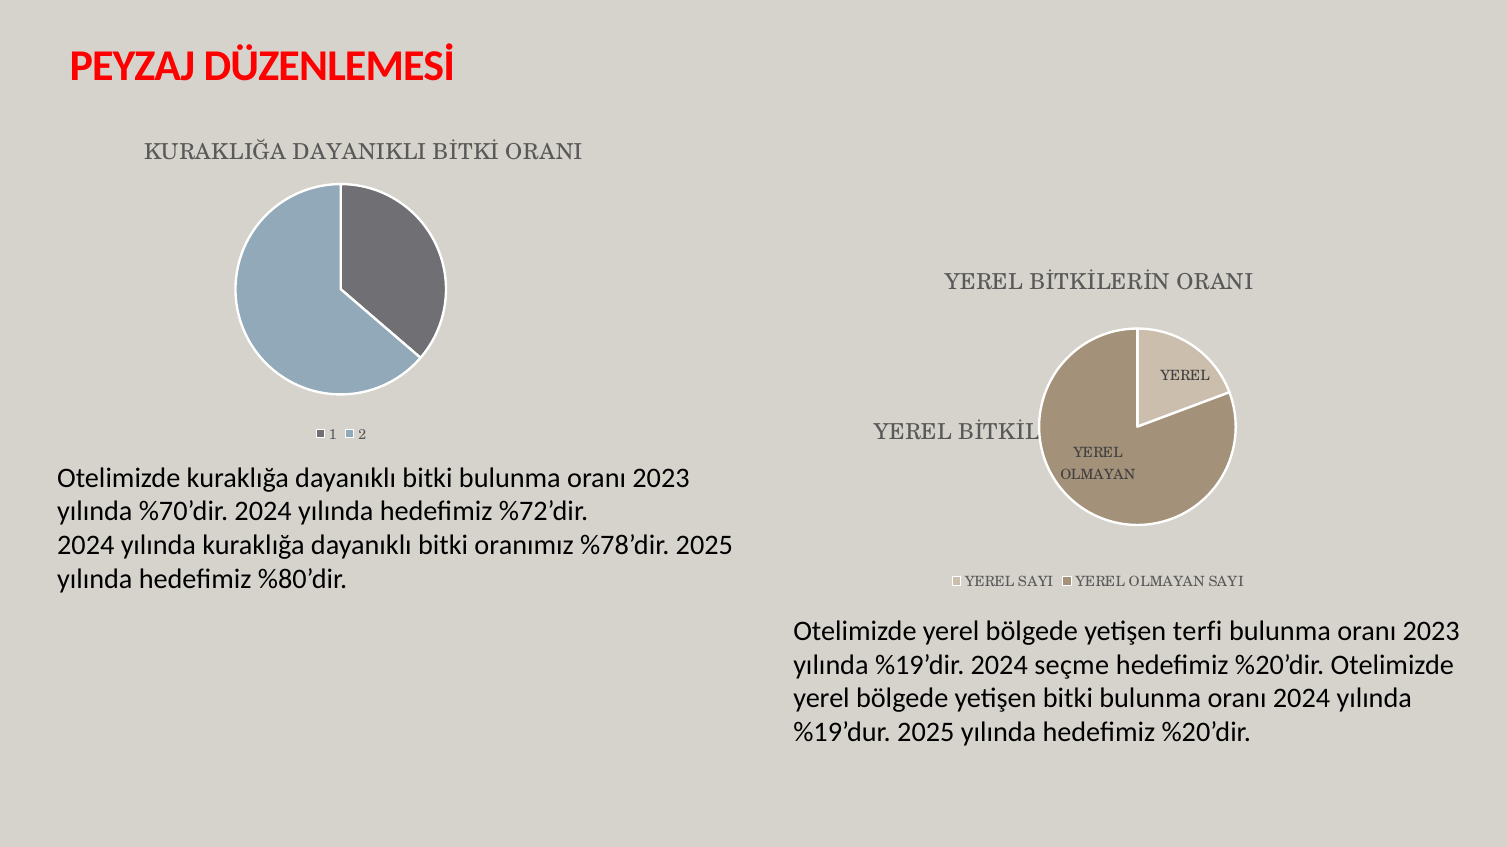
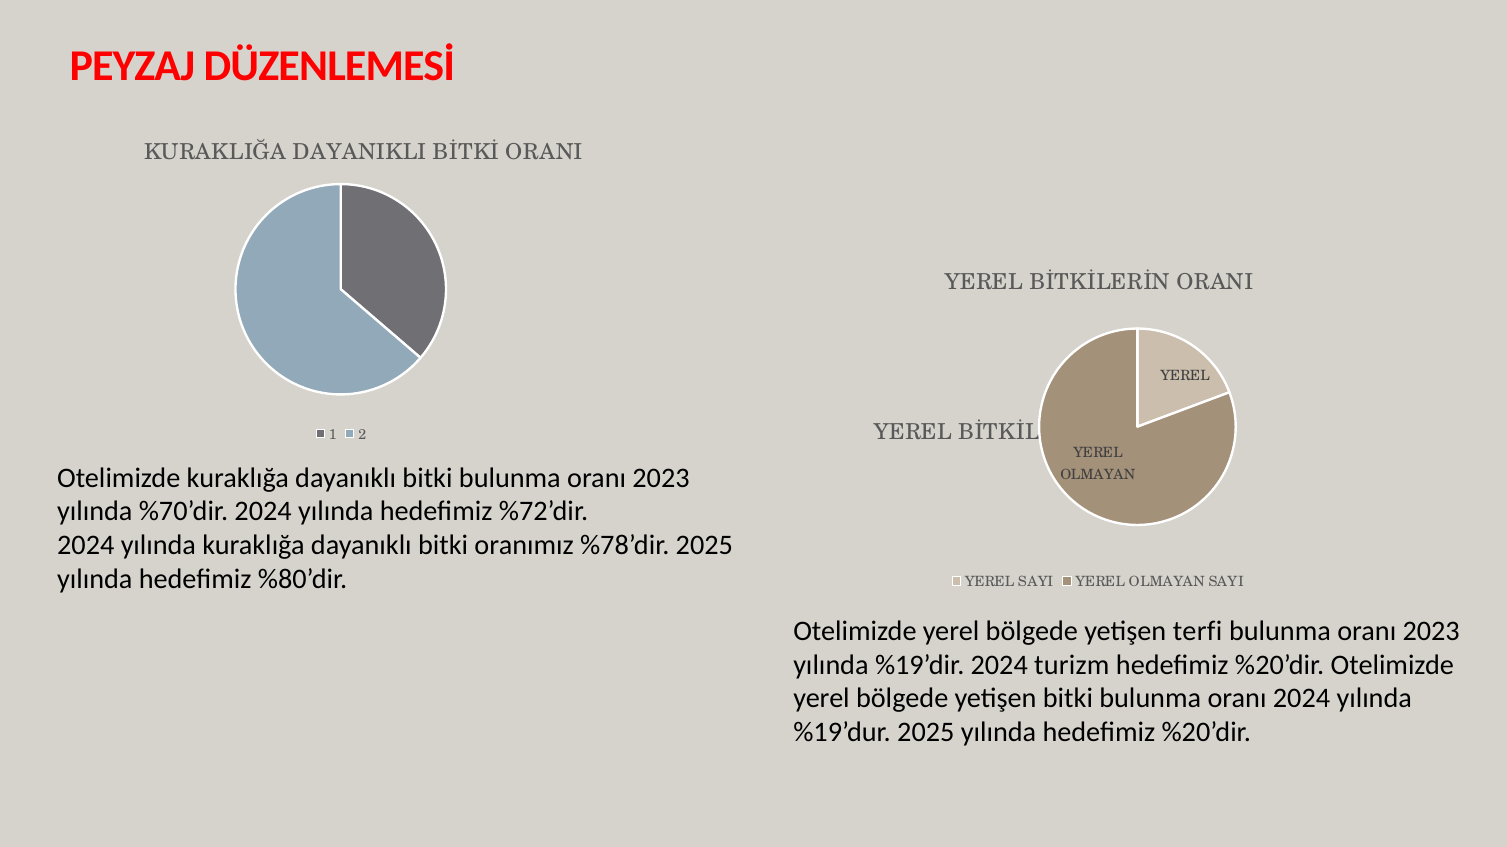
seçme: seçme -> turizm
